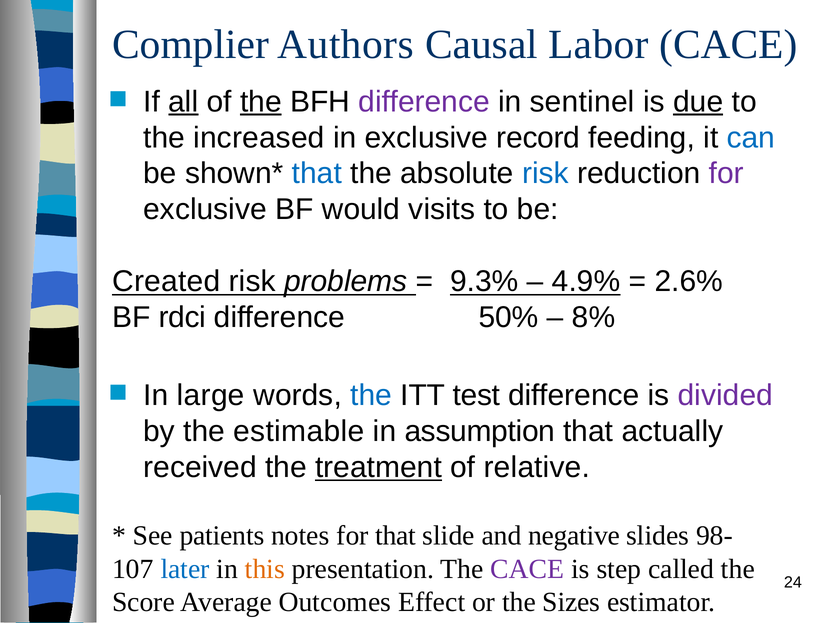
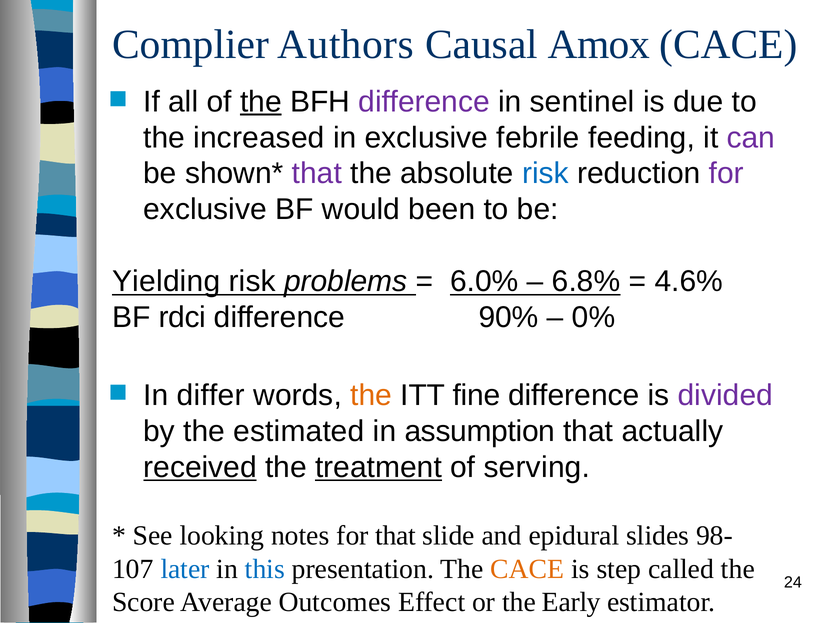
Labor: Labor -> Amox
all underline: present -> none
due underline: present -> none
record: record -> febrile
can colour: blue -> purple
that at (317, 174) colour: blue -> purple
visits: visits -> been
Created: Created -> Yielding
9.3%: 9.3% -> 6.0%
4.9%: 4.9% -> 6.8%
2.6%: 2.6% -> 4.6%
50%: 50% -> 90%
8%: 8% -> 0%
large: large -> differ
the at (371, 396) colour: blue -> orange
test: test -> fine
estimable: estimable -> estimated
received underline: none -> present
relative: relative -> serving
patients: patients -> looking
negative: negative -> epidural
this colour: orange -> blue
CACE at (527, 569) colour: purple -> orange
Sizes: Sizes -> Early
